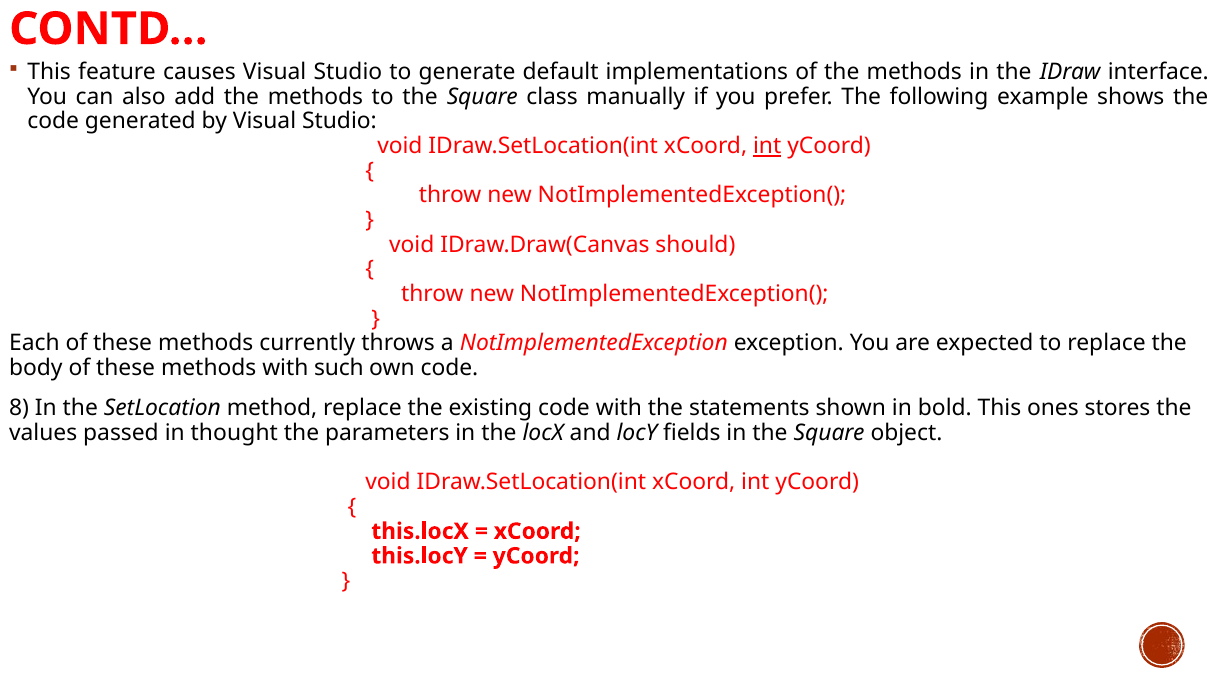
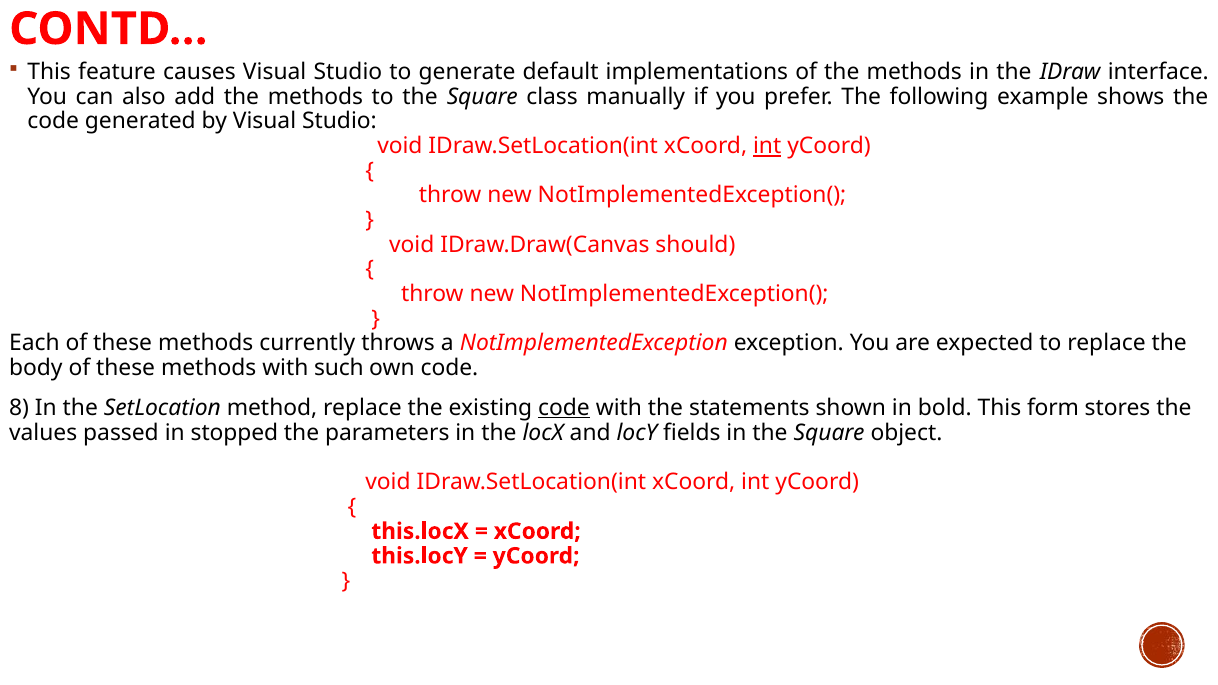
code at (564, 408) underline: none -> present
ones: ones -> form
thought: thought -> stopped
